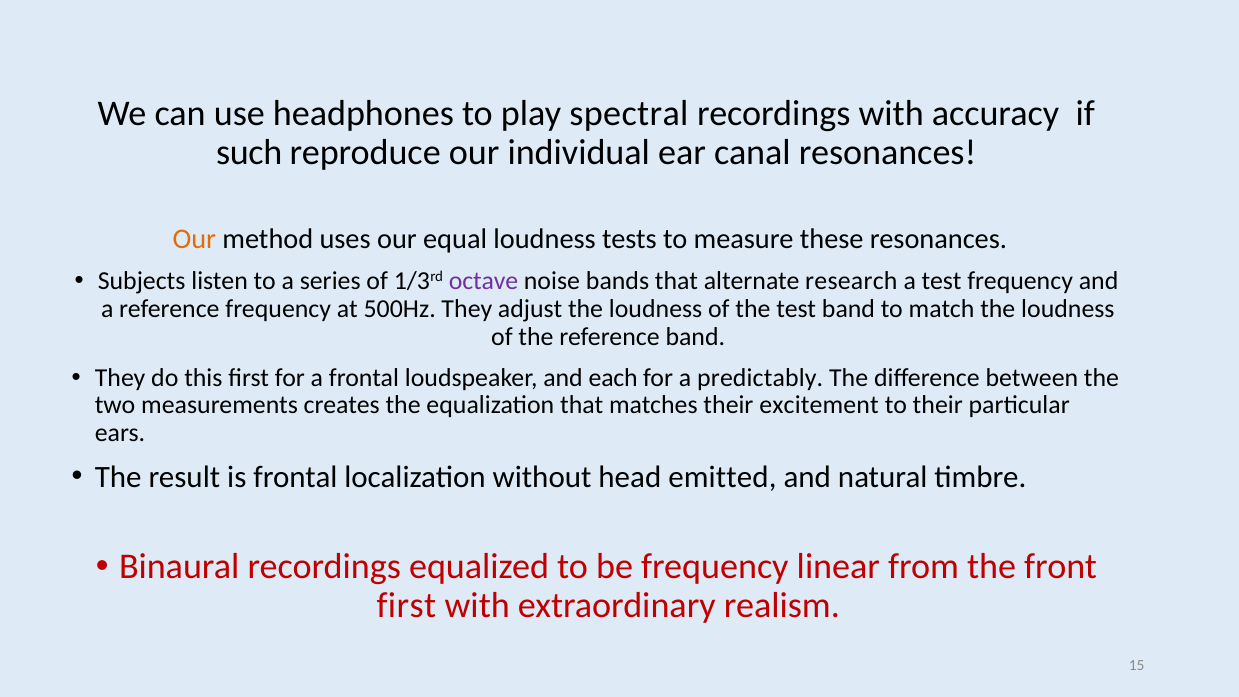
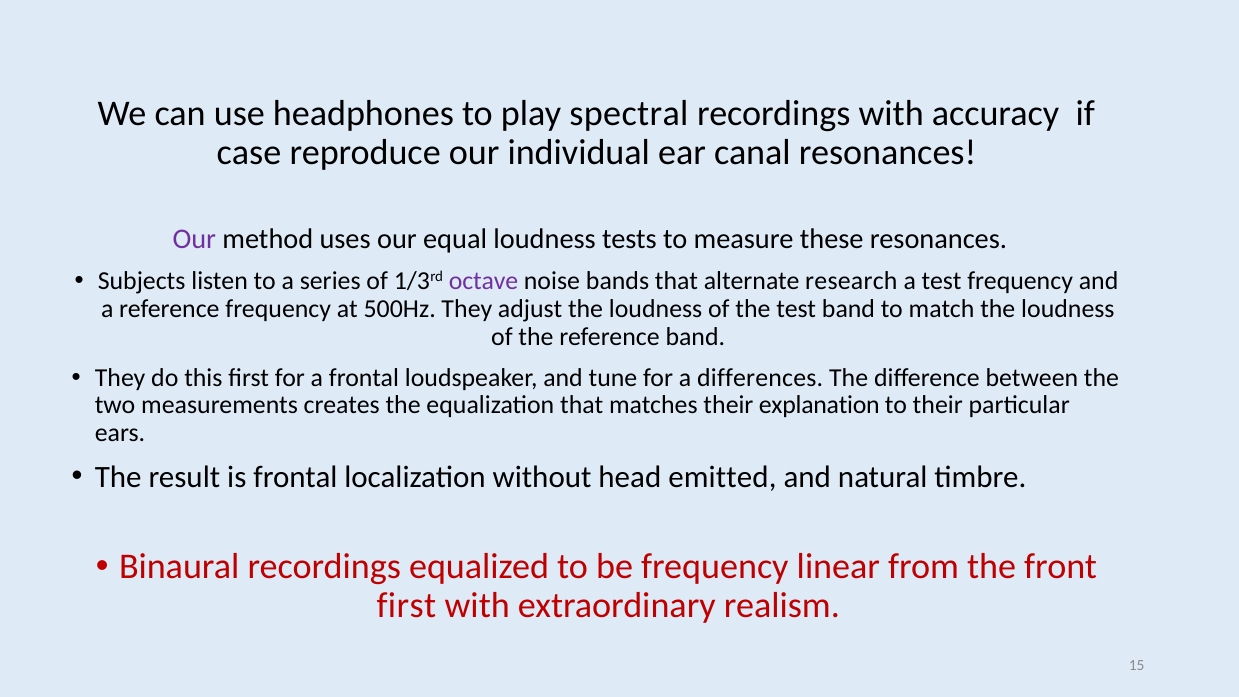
such: such -> case
Our at (194, 239) colour: orange -> purple
each: each -> tune
predictably: predictably -> differences
excitement: excitement -> explanation
